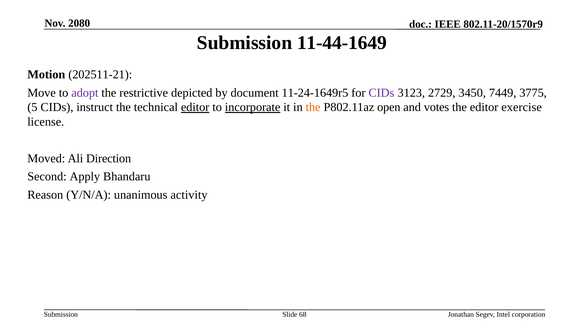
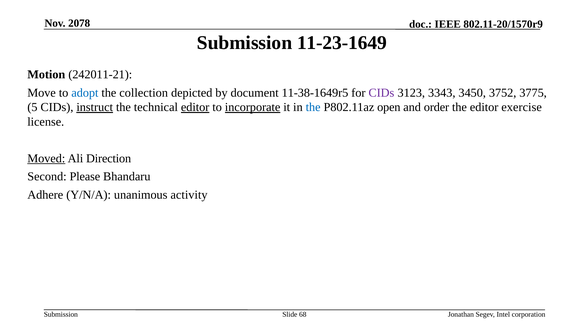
2080: 2080 -> 2078
11-44-1649: 11-44-1649 -> 11-23-1649
202511-21: 202511-21 -> 242011-21
adopt colour: purple -> blue
restrictive: restrictive -> collection
11-24-1649r5: 11-24-1649r5 -> 11-38-1649r5
2729: 2729 -> 3343
7449: 7449 -> 3752
instruct underline: none -> present
the at (313, 107) colour: orange -> blue
votes: votes -> order
Moved underline: none -> present
Apply: Apply -> Please
Reason: Reason -> Adhere
